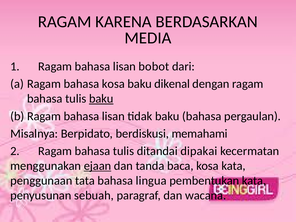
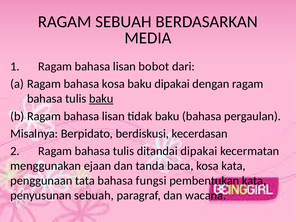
RAGAM KARENA: KARENA -> SEBUAH
baku dikenal: dikenal -> dipakai
memahami: memahami -> kecerdasan
ejaan underline: present -> none
lingua: lingua -> fungsi
